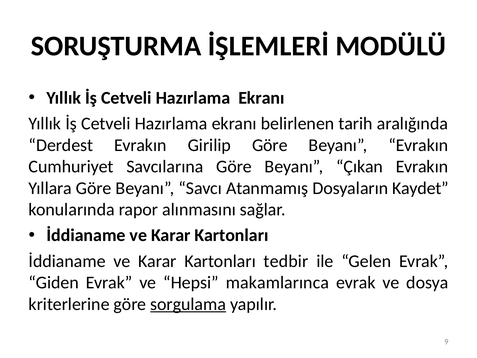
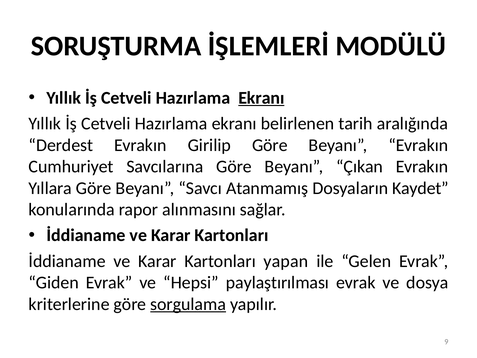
Ekranı at (261, 98) underline: none -> present
tedbir: tedbir -> yapan
makamlarınca: makamlarınca -> paylaştırılması
